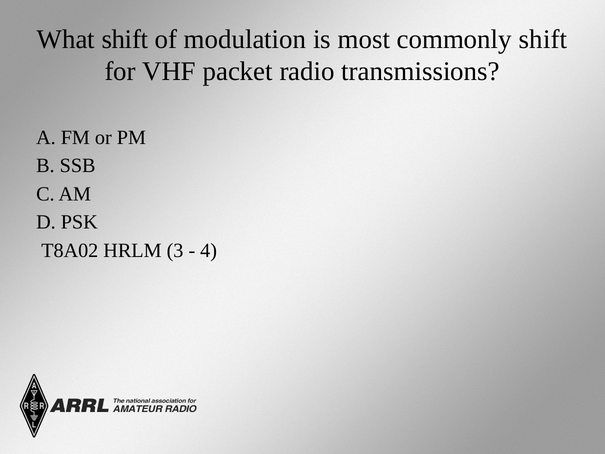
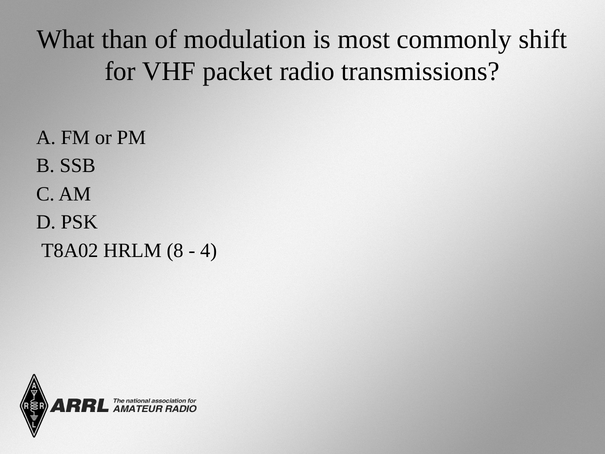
What shift: shift -> than
3: 3 -> 8
